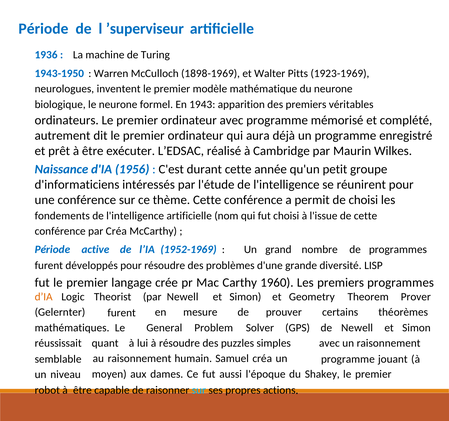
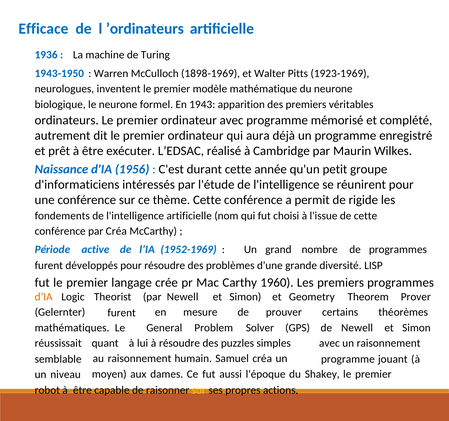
Période at (43, 29): Période -> Efficace
’superviseur: ’superviseur -> ’ordinateurs
de choisi: choisi -> rigide
sur at (199, 390) colour: light blue -> yellow
